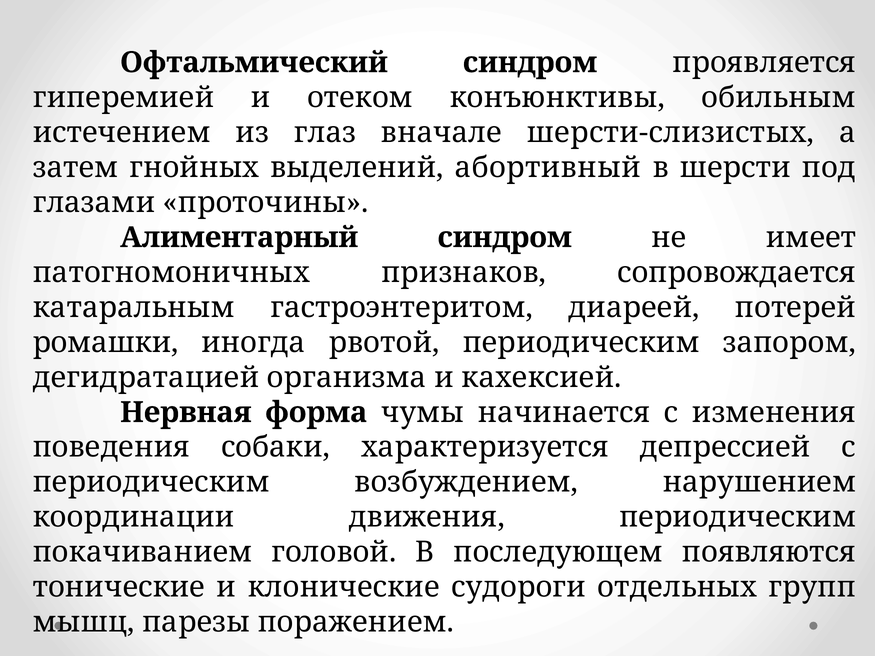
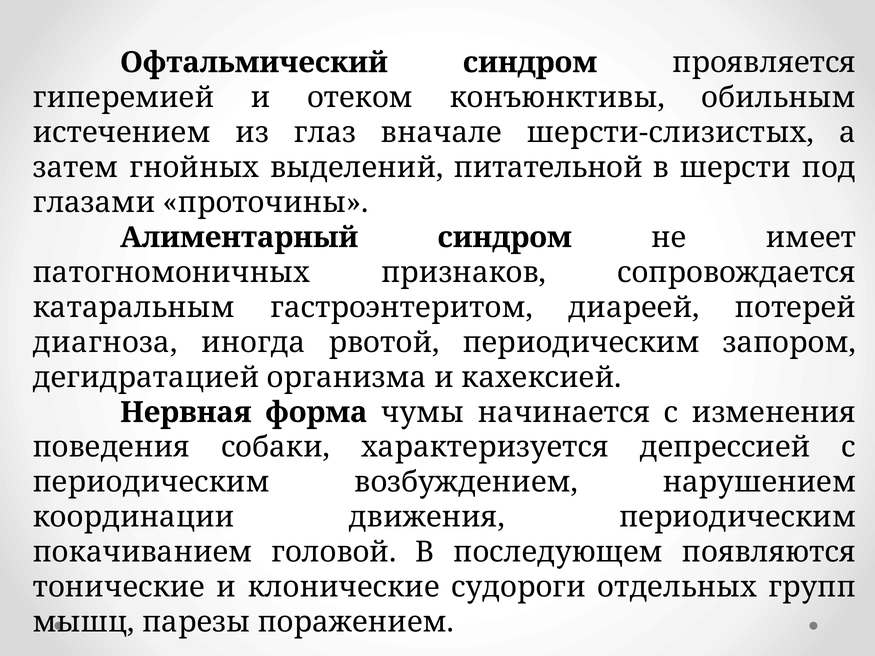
абортивный: абортивный -> питательной
ромашки: ромашки -> диагноза
